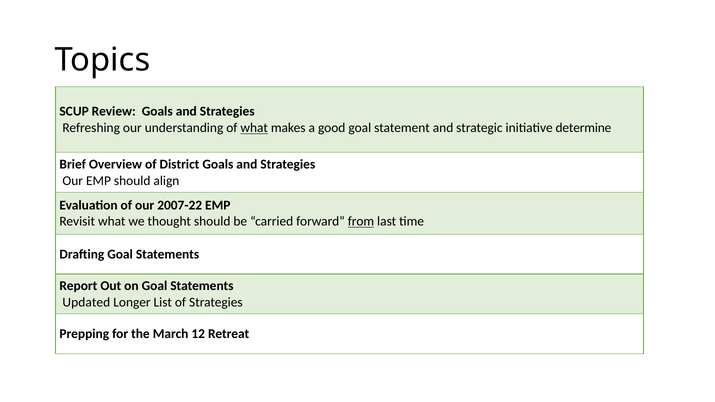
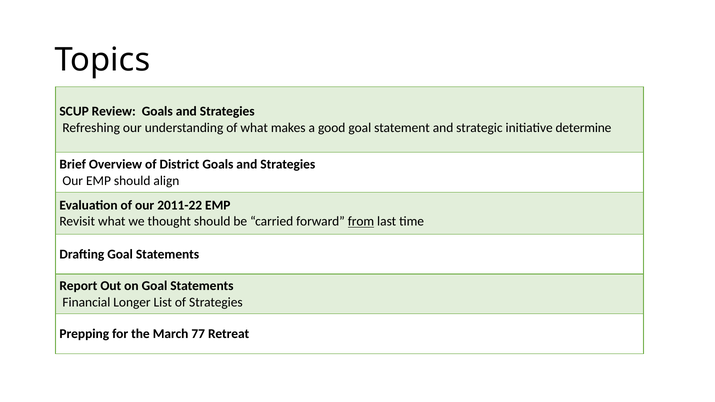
what at (254, 128) underline: present -> none
2007-22: 2007-22 -> 2011-22
Updated: Updated -> Financial
12: 12 -> 77
